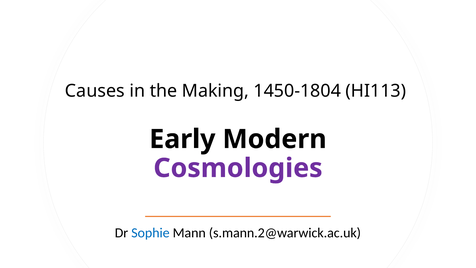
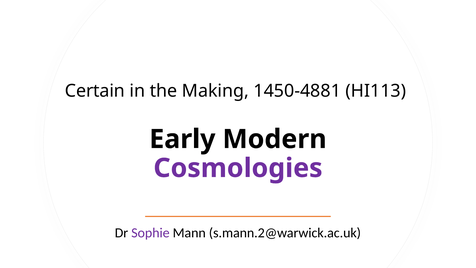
Causes: Causes -> Certain
1450-1804: 1450-1804 -> 1450-4881
Sophie colour: blue -> purple
